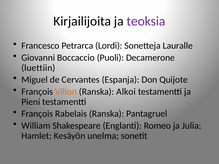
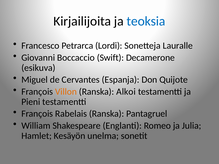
teoksia colour: purple -> blue
Puoli: Puoli -> Swift
luettiin: luettiin -> esikuva
